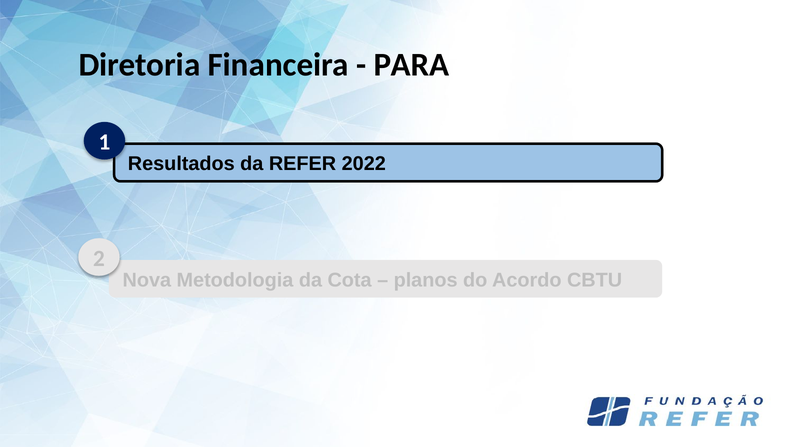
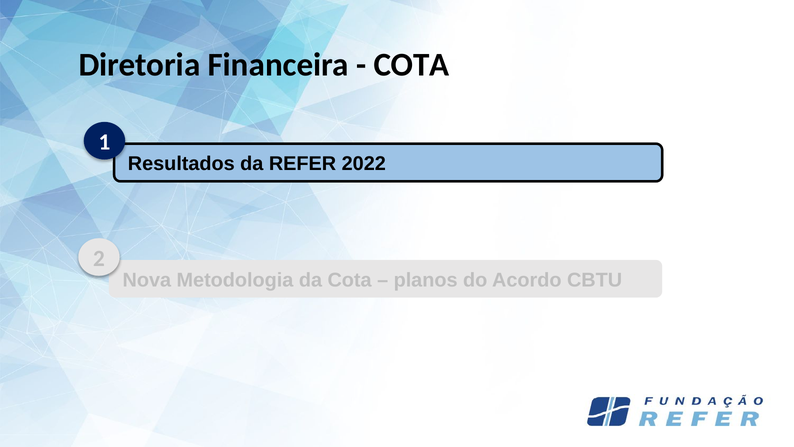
PARA at (411, 65): PARA -> COTA
